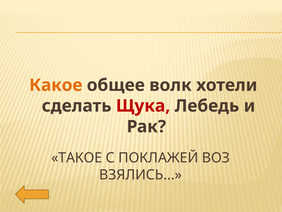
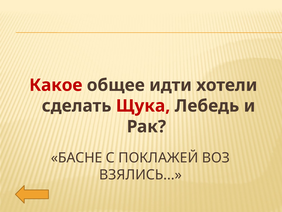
Какое colour: orange -> red
волк: волк -> идти
ТАКОЕ: ТАКОЕ -> БАСНЕ
